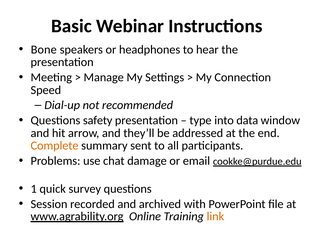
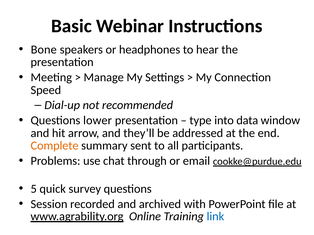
safety: safety -> lower
damage: damage -> through
1: 1 -> 5
link colour: orange -> blue
